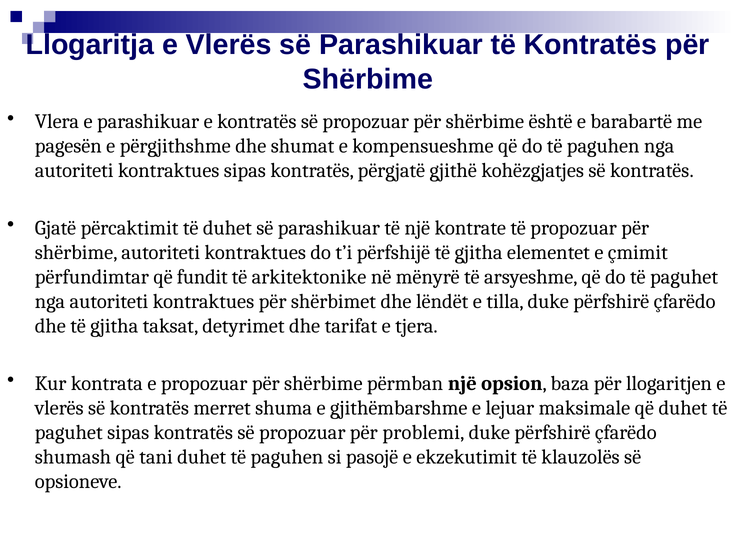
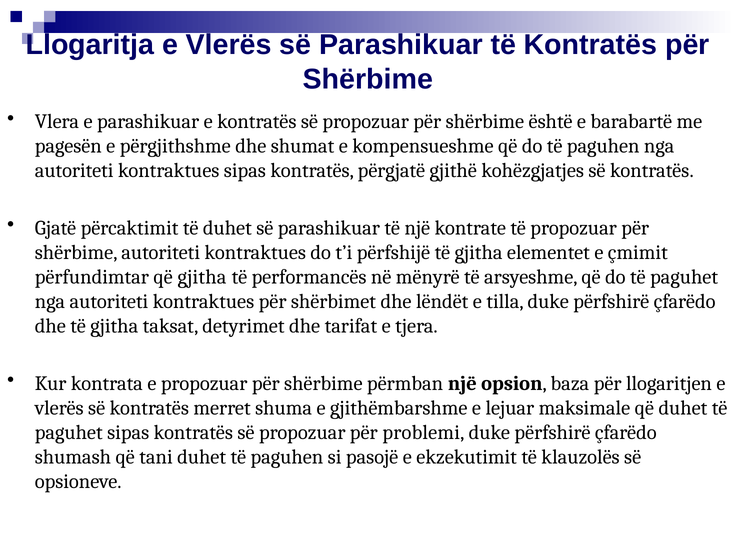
që fundit: fundit -> gjitha
arkitektonike: arkitektonike -> performancës
